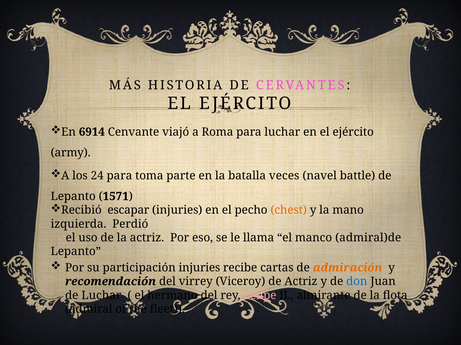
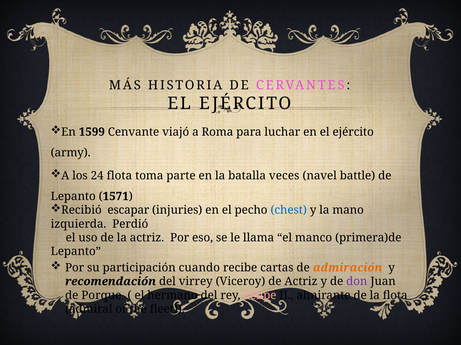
6914: 6914 -> 1599
24 para: para -> flota
chest colour: orange -> blue
admiral)de: admiral)de -> primera)de
participación injuries: injuries -> cuando
don colour: blue -> purple
de Luchar: Luchar -> Porque
